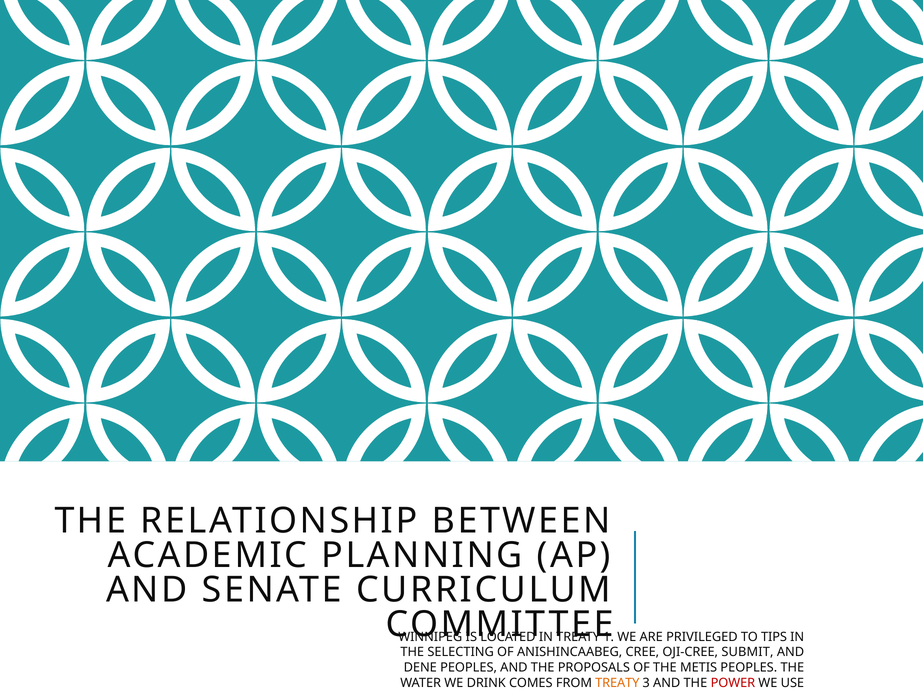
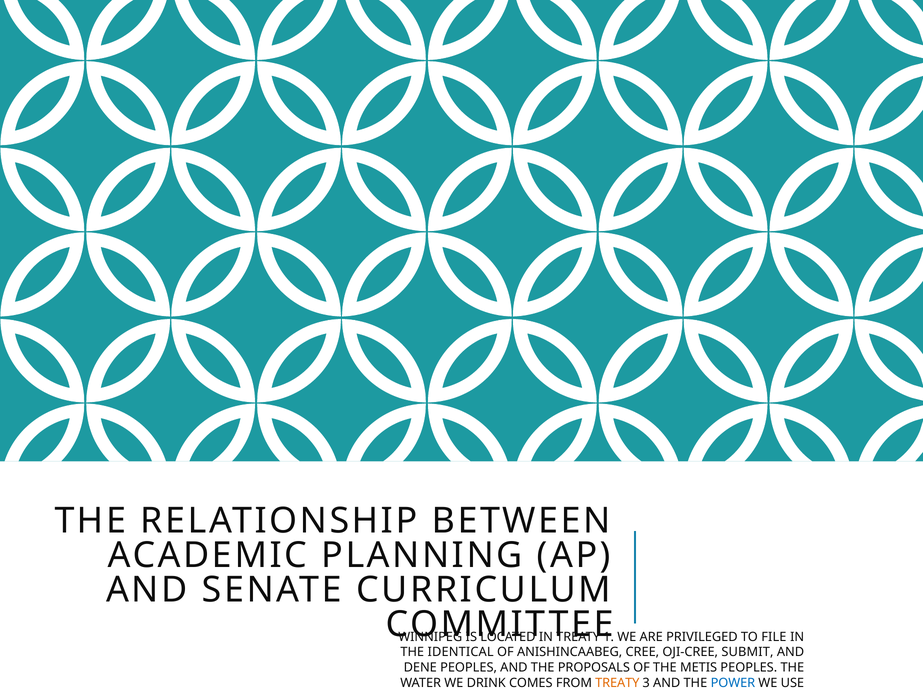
TIPS: TIPS -> FILE
SELECTING: SELECTING -> IDENTICAL
POWER colour: red -> blue
